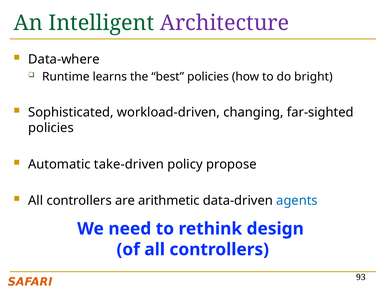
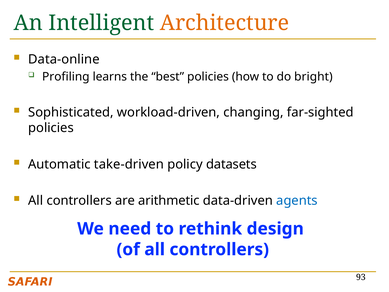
Architecture colour: purple -> orange
Data-where: Data-where -> Data-online
Runtime: Runtime -> Profiling
propose: propose -> datasets
